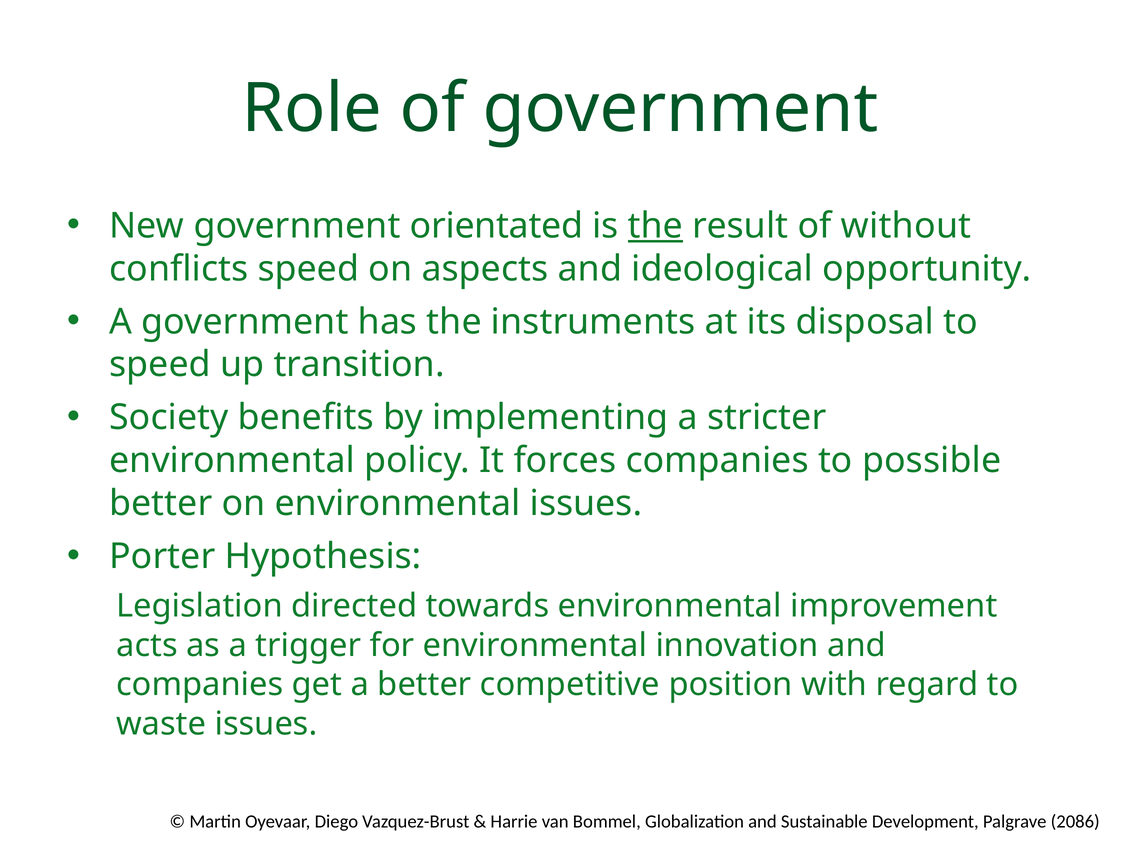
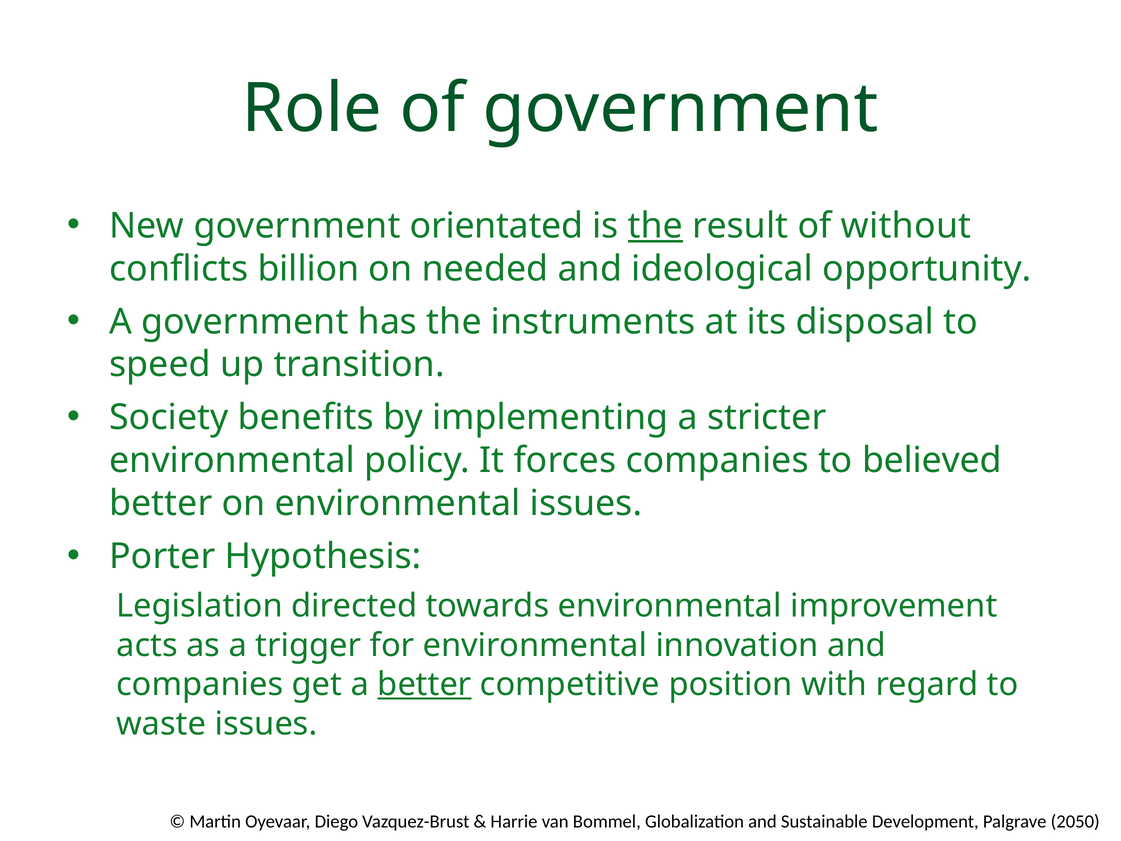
conﬂicts speed: speed -> billion
aspects: aspects -> needed
possible: possible -> believed
better at (424, 684) underline: none -> present
2086: 2086 -> 2050
